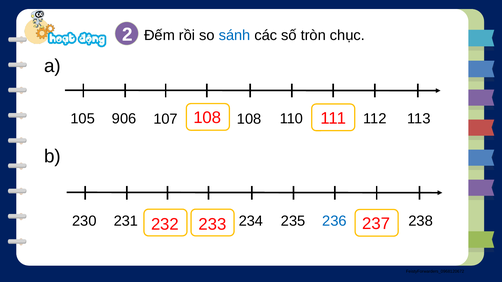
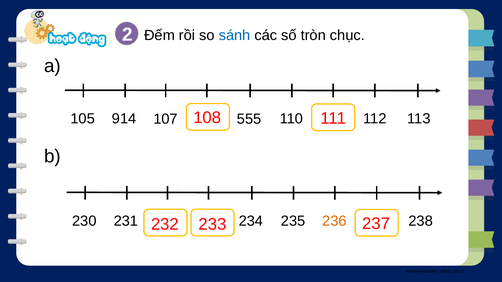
906: 906 -> 914
107 108: 108 -> 555
236 colour: blue -> orange
